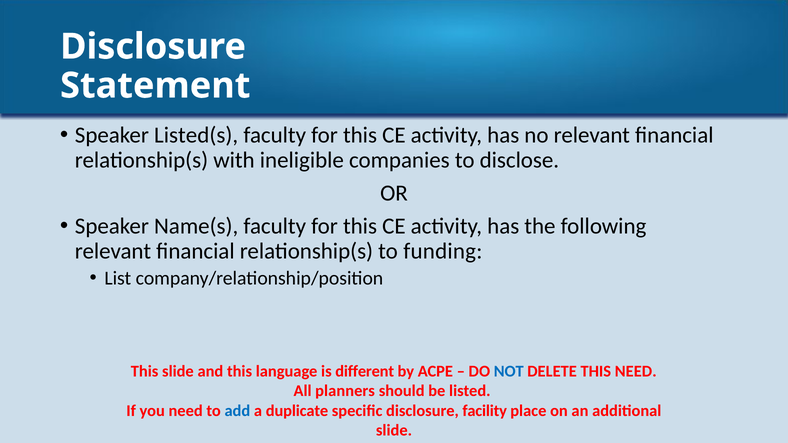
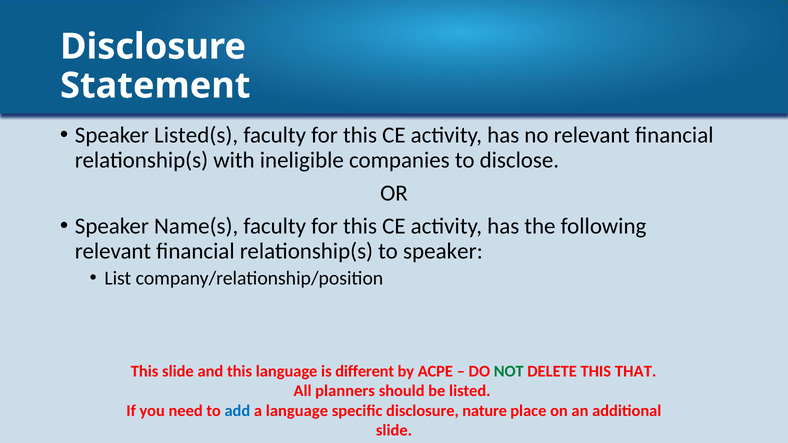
to funding: funding -> speaker
NOT colour: blue -> green
THIS NEED: NEED -> THAT
a duplicate: duplicate -> language
facility: facility -> nature
